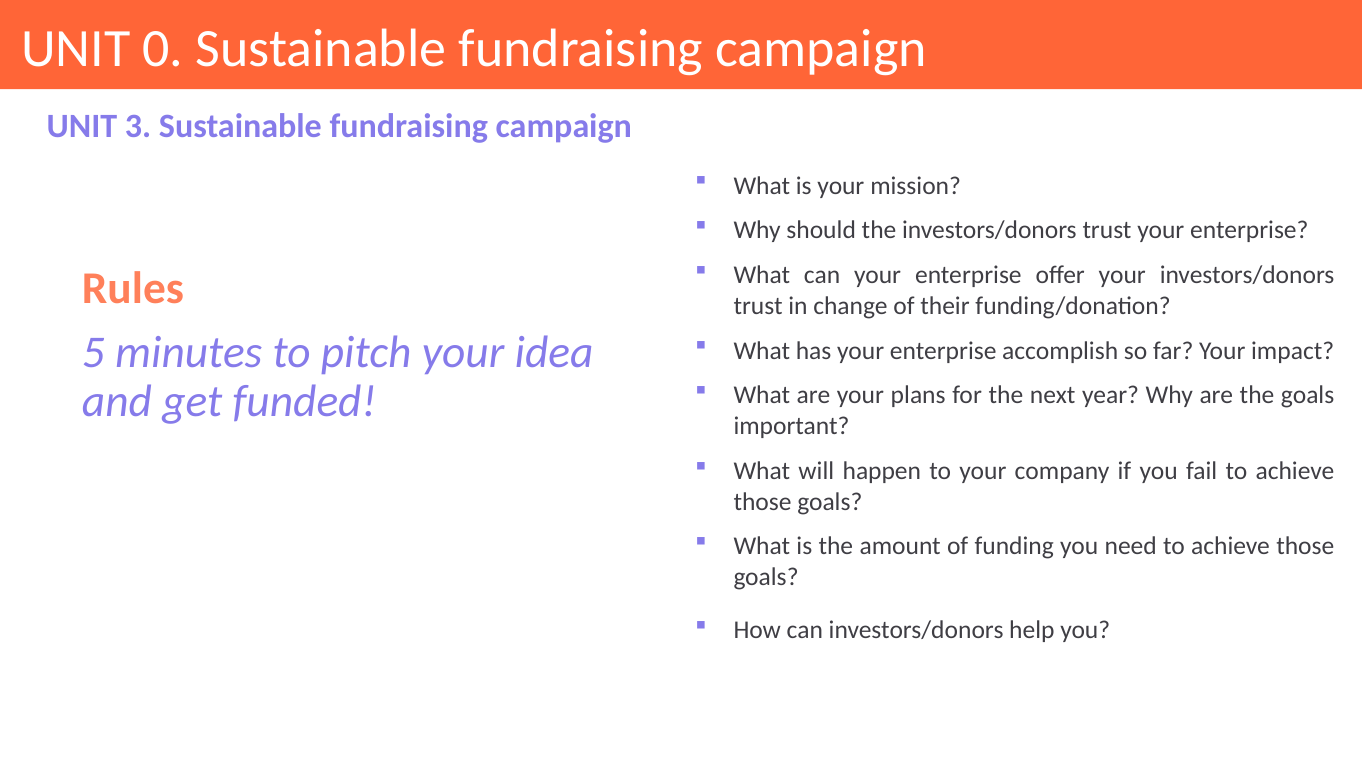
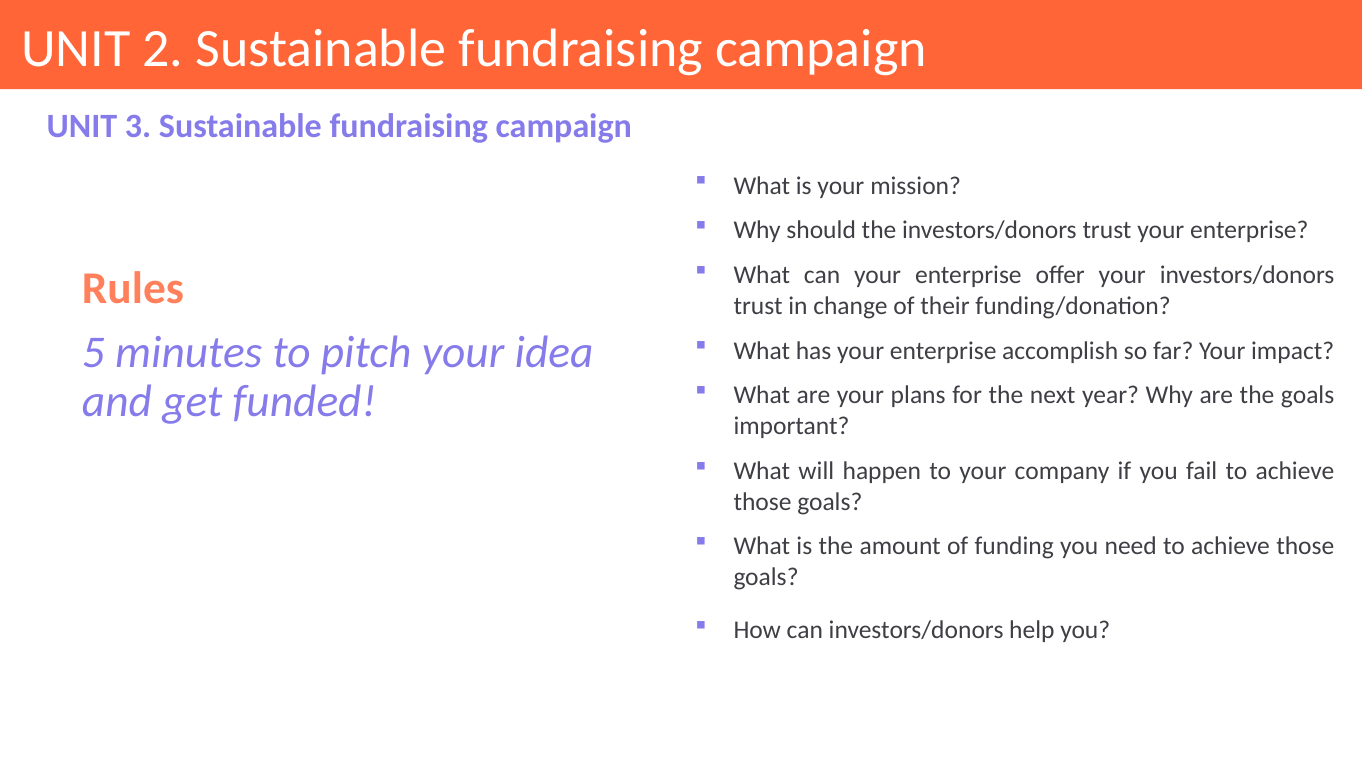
0: 0 -> 2
